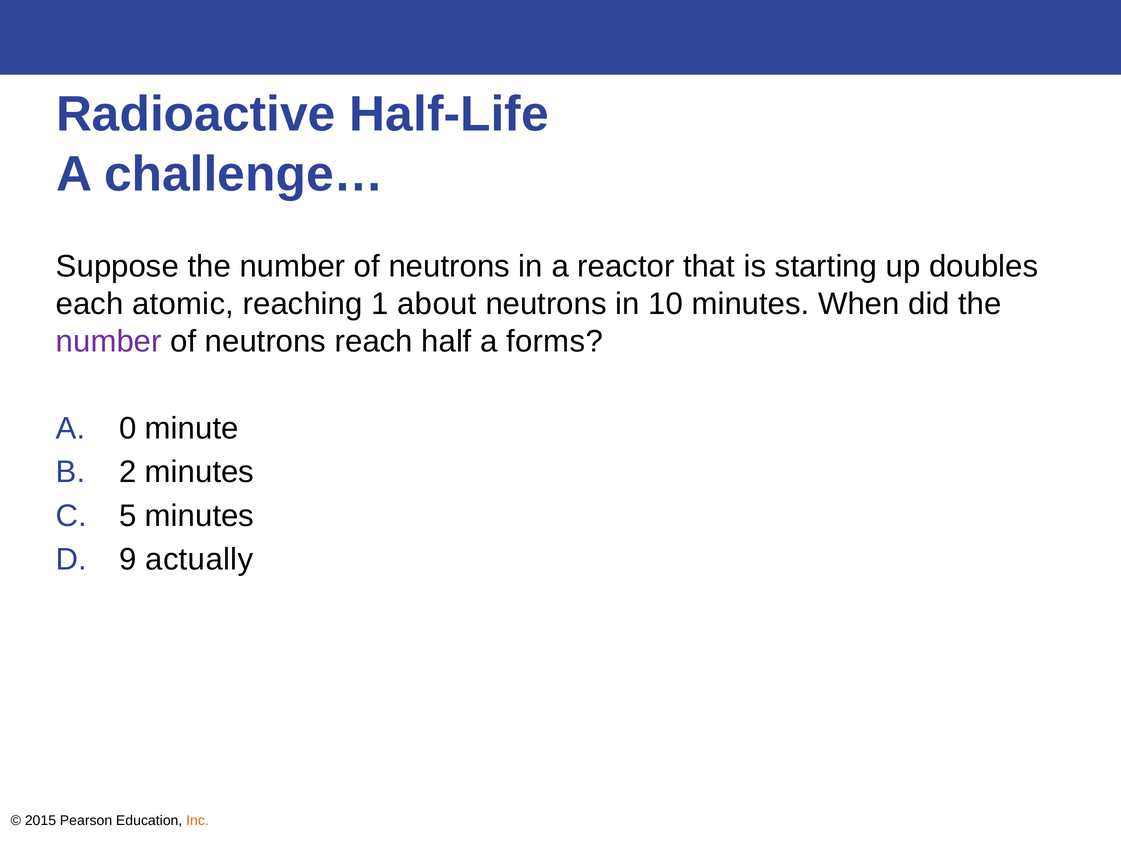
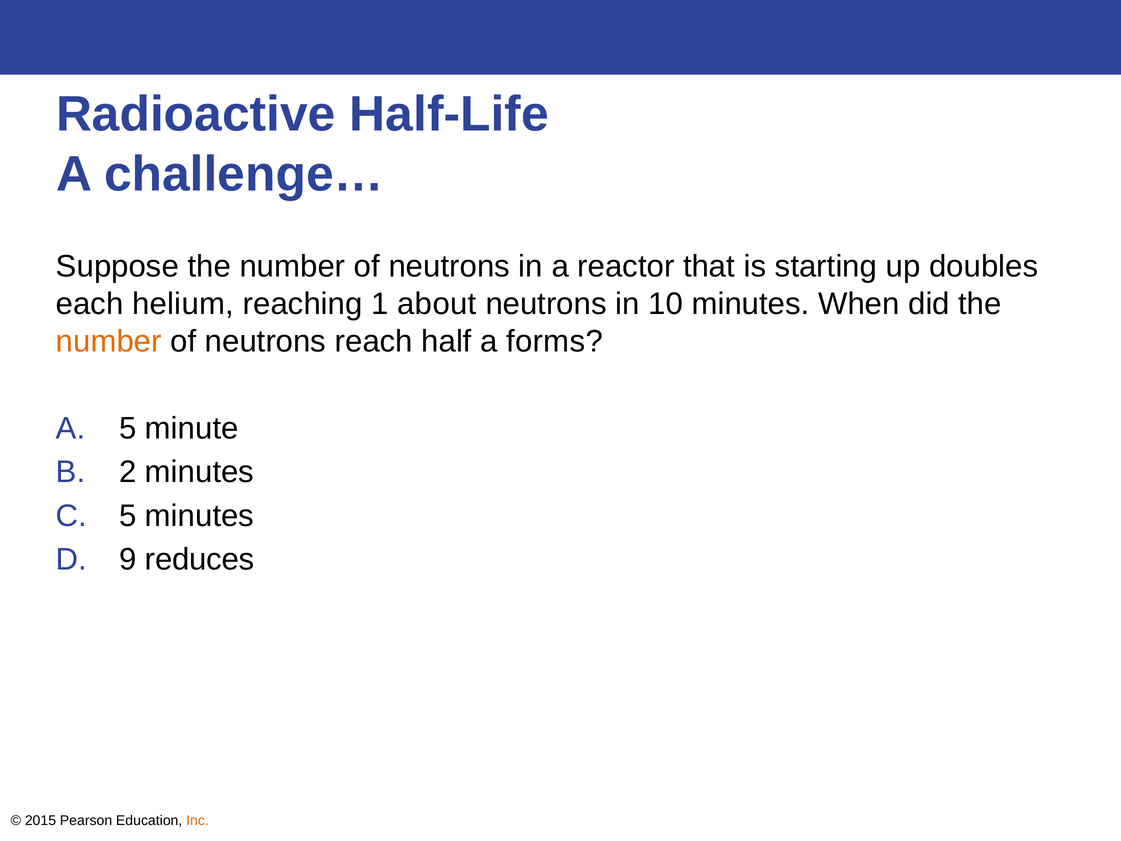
atomic: atomic -> helium
number at (109, 341) colour: purple -> orange
A 0: 0 -> 5
actually: actually -> reduces
